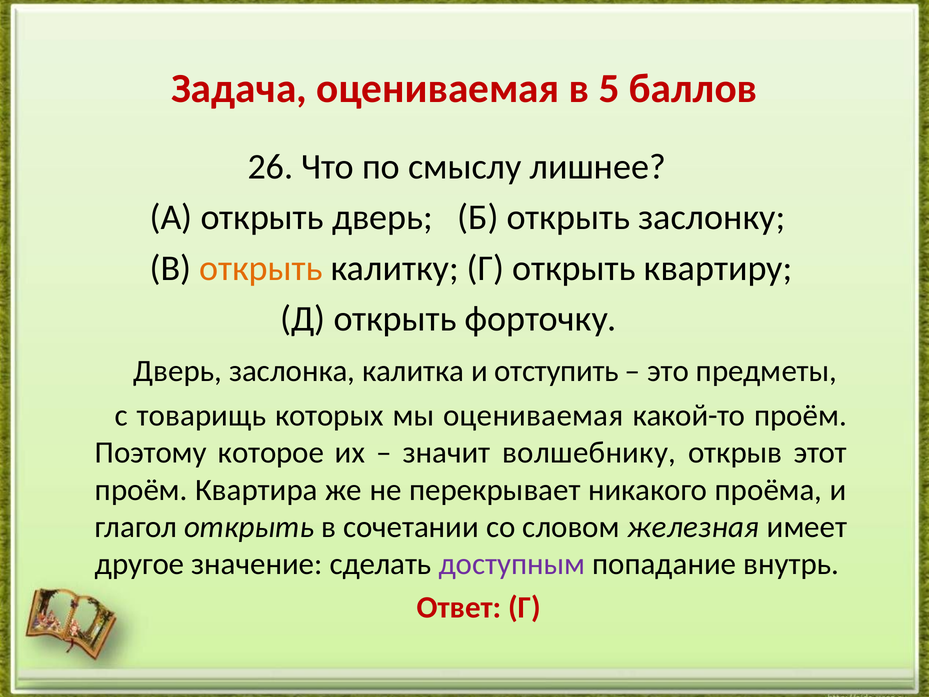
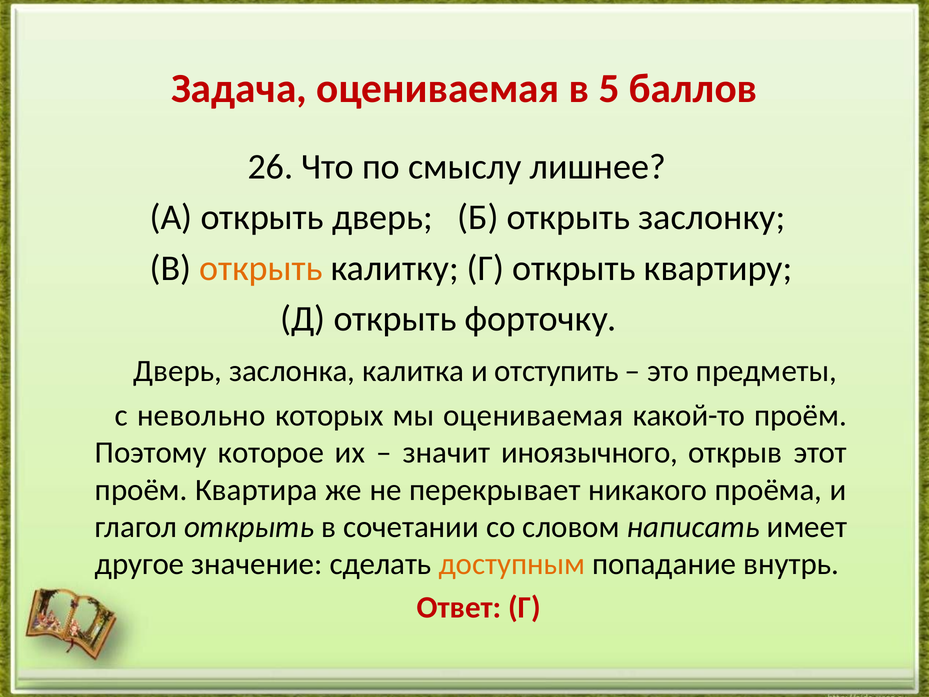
товарищь: товарищь -> невольно
волшебнику: волшебнику -> иноязычного
железная: железная -> написать
доступным colour: purple -> orange
